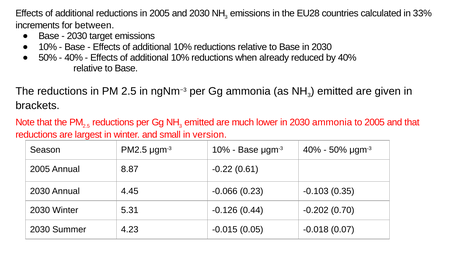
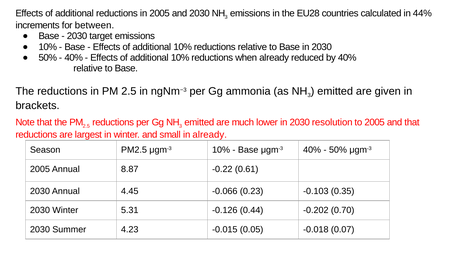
33%: 33% -> 44%
2030 ammonia: ammonia -> resolution
in version: version -> already
